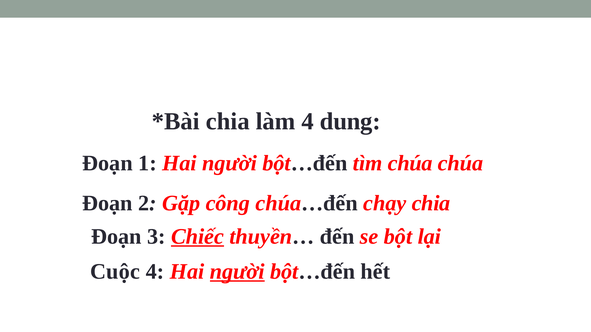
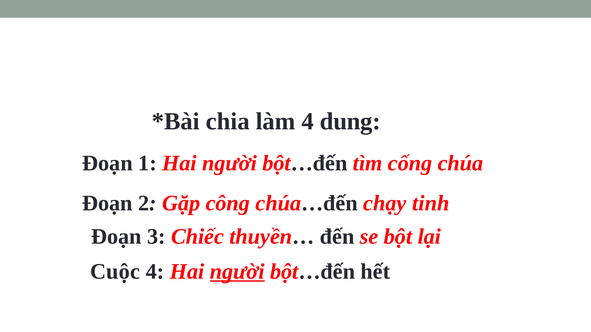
tìm chúa: chúa -> cống
chạy chia: chia -> tinh
Chiếc underline: present -> none
